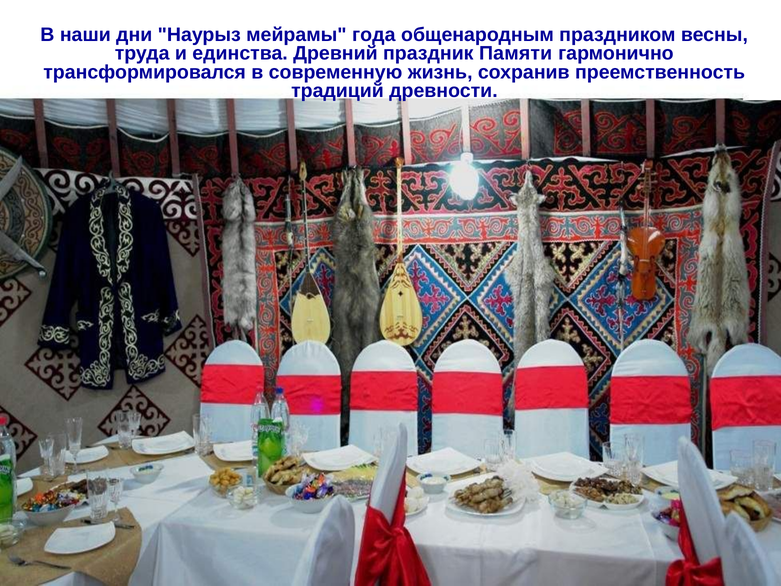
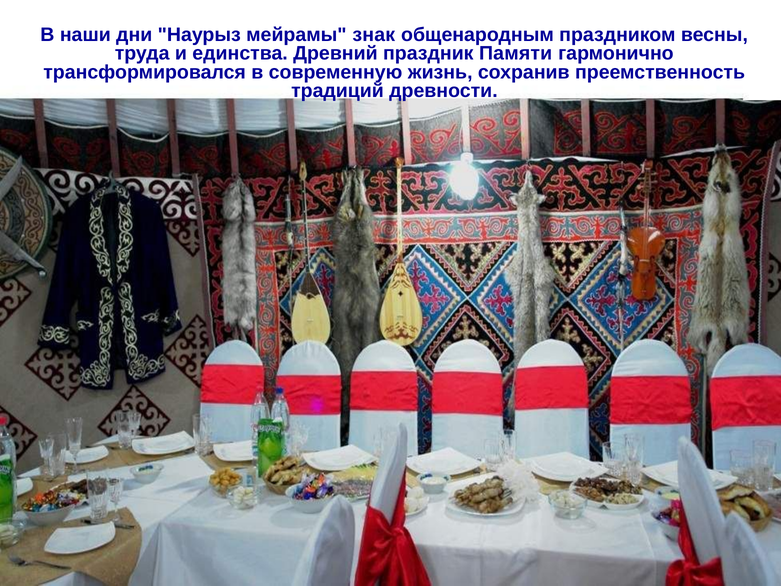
года: года -> знак
